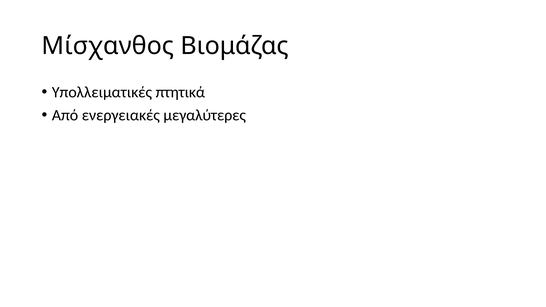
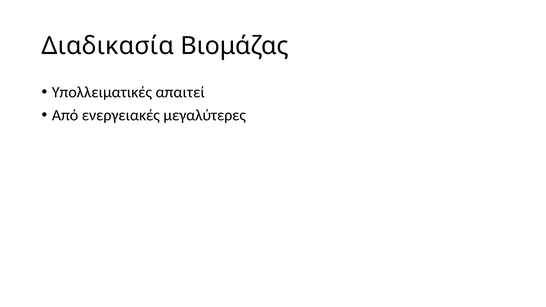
Μίσχανθος: Μίσχανθος -> Διαδικασία
πτητικά: πτητικά -> απαιτεί
